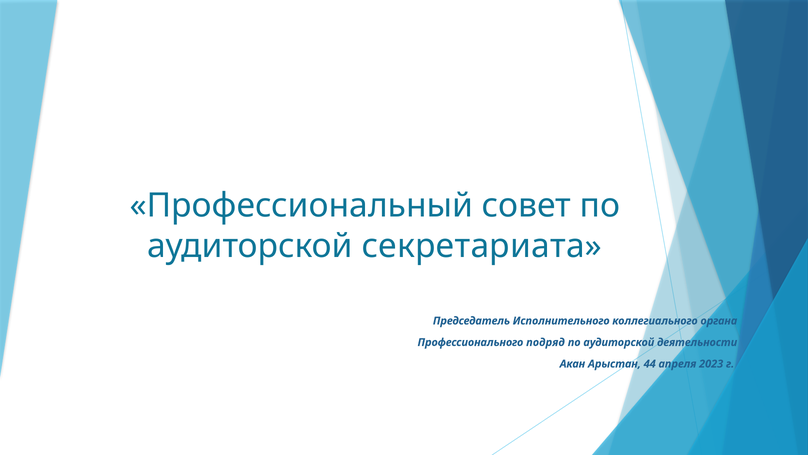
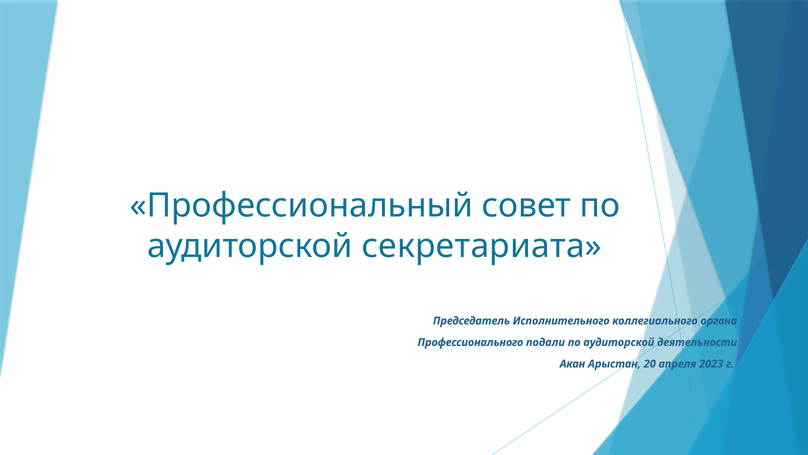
подряд: подряд -> подали
44: 44 -> 20
